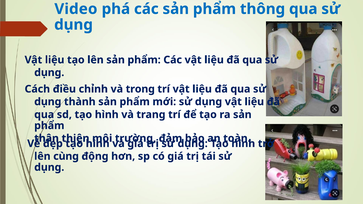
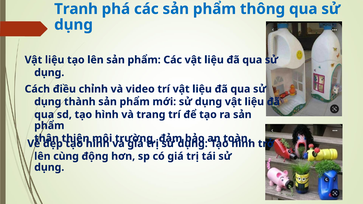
Video: Video -> Tranh
trong: trong -> video
